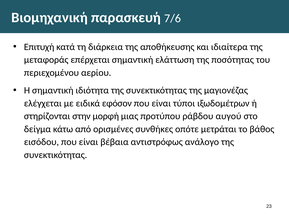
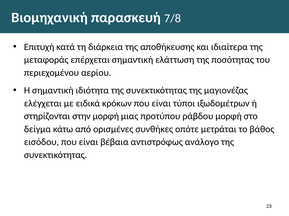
7/6: 7/6 -> 7/8
εφόσον: εφόσον -> κρόκων
ράβδου αυγού: αυγού -> μορφή
